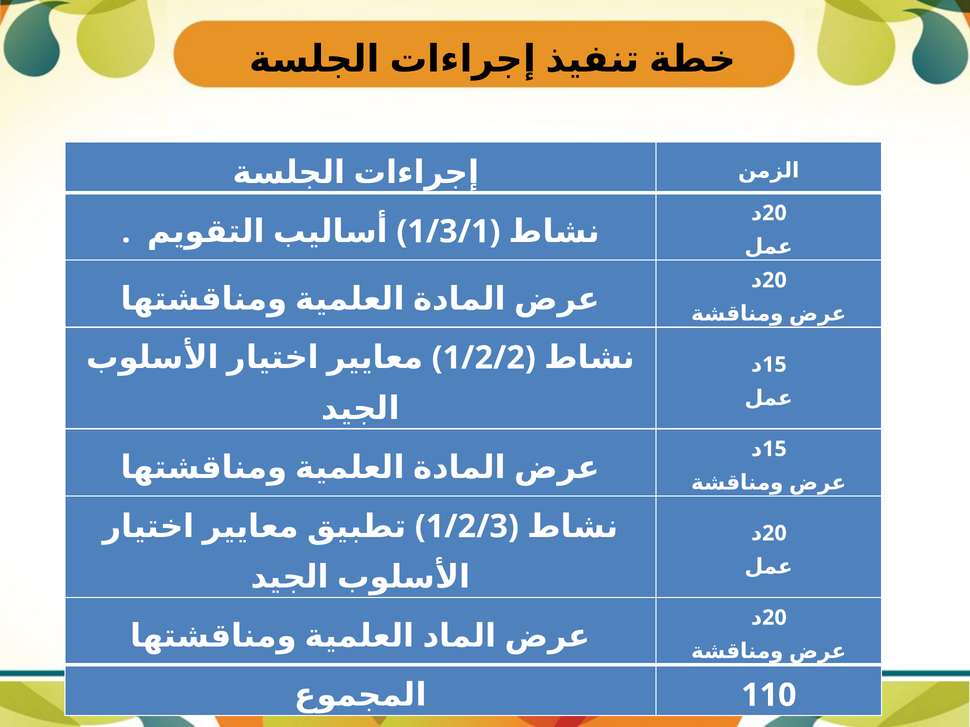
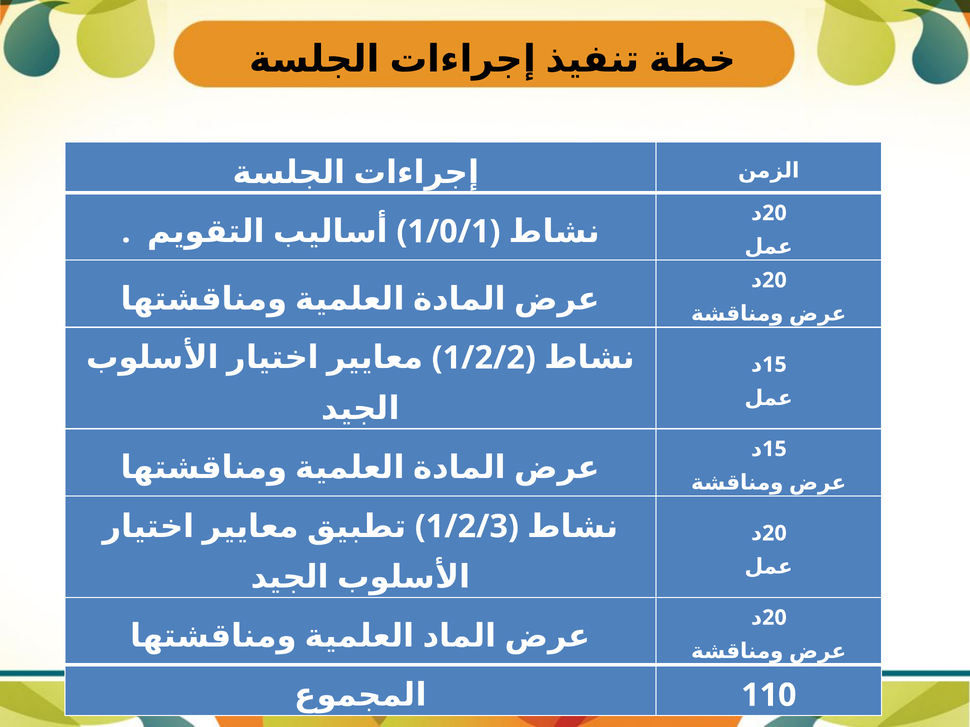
1/3/1: 1/3/1 -> 1/0/1
